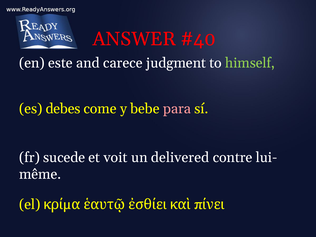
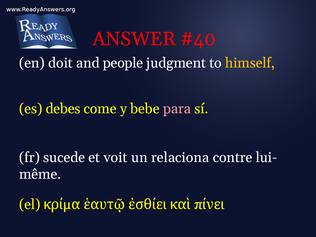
este: este -> doit
carece: carece -> people
himself colour: light green -> yellow
delivered: delivered -> relaciona
